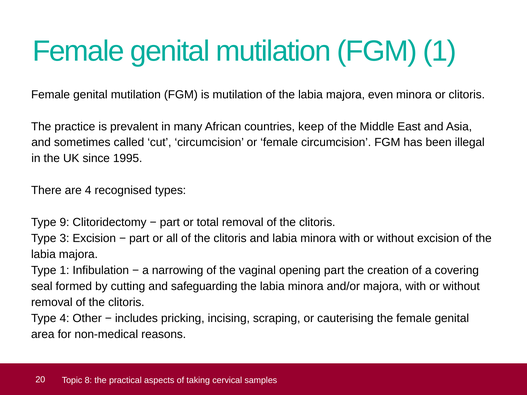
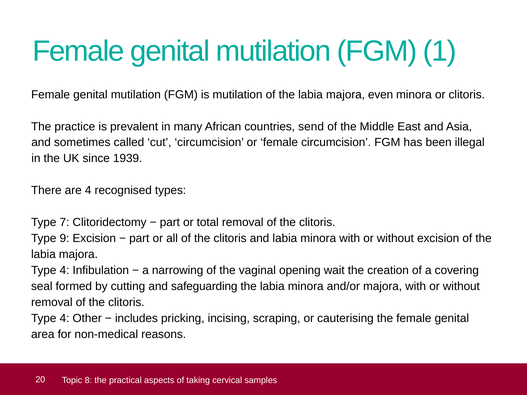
keep: keep -> send
1995: 1995 -> 1939
9: 9 -> 7
3: 3 -> 9
1 at (64, 271): 1 -> 4
opening part: part -> wait
